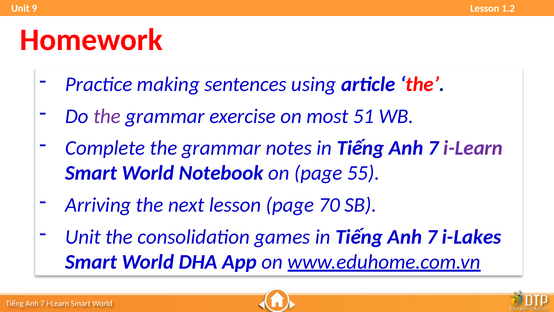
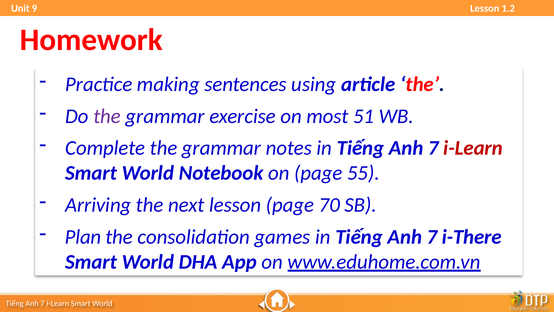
i-Learn at (473, 148) colour: purple -> red
Unit at (83, 237): Unit -> Plan
i-Lakes: i-Lakes -> i-There
